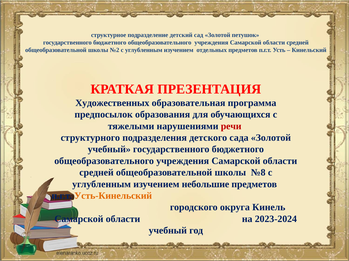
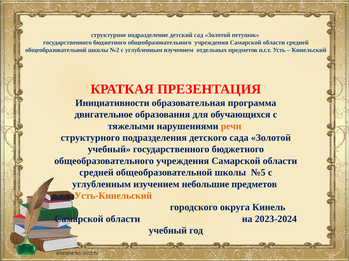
Художественных: Художественных -> Инициативности
предпосылок: предпосылок -> двигательное
речи colour: red -> orange
№8: №8 -> №5
